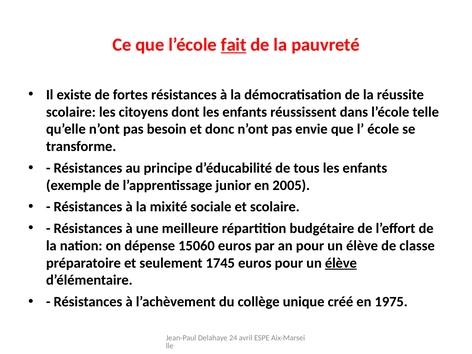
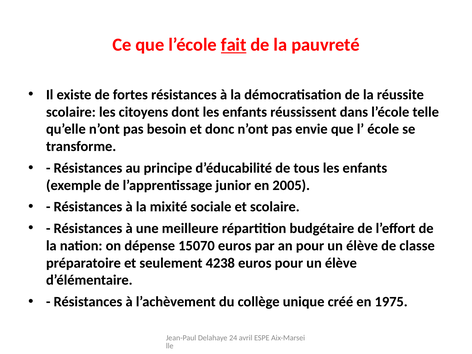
15060: 15060 -> 15070
1745: 1745 -> 4238
élève at (341, 263) underline: present -> none
